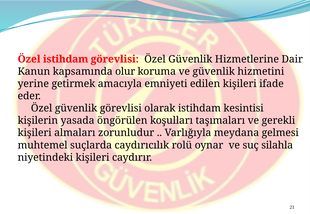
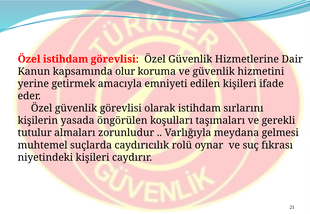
kesintisi: kesintisi -> sırlarını
kişileri at (35, 133): kişileri -> tutulur
silahla: silahla -> fıkrası
